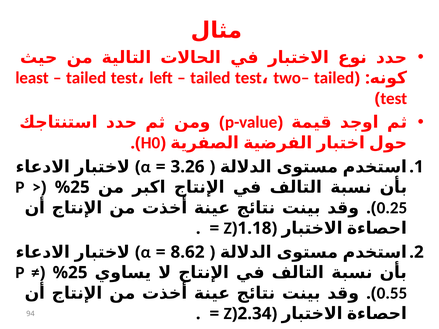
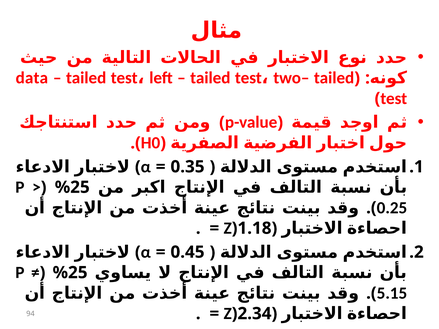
least: least -> data
3.26: 3.26 -> 0.35
8.62: 8.62 -> 0.45
0.55: 0.55 -> 5.15
